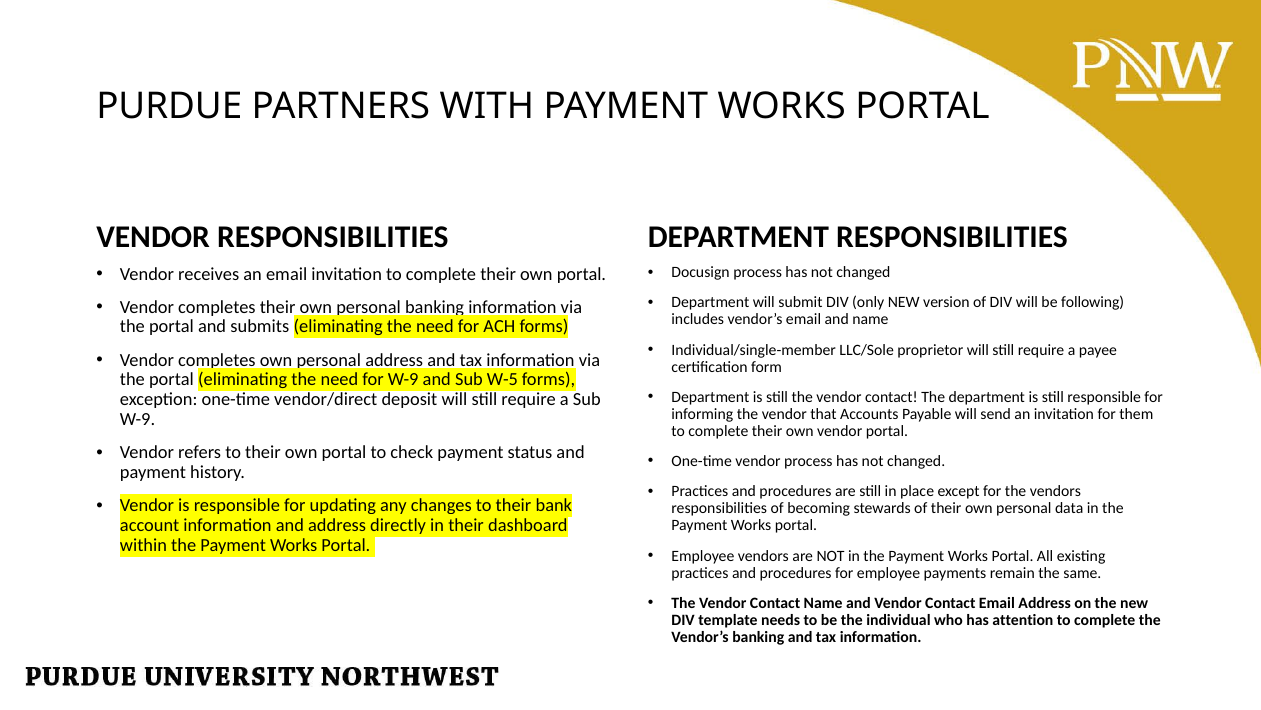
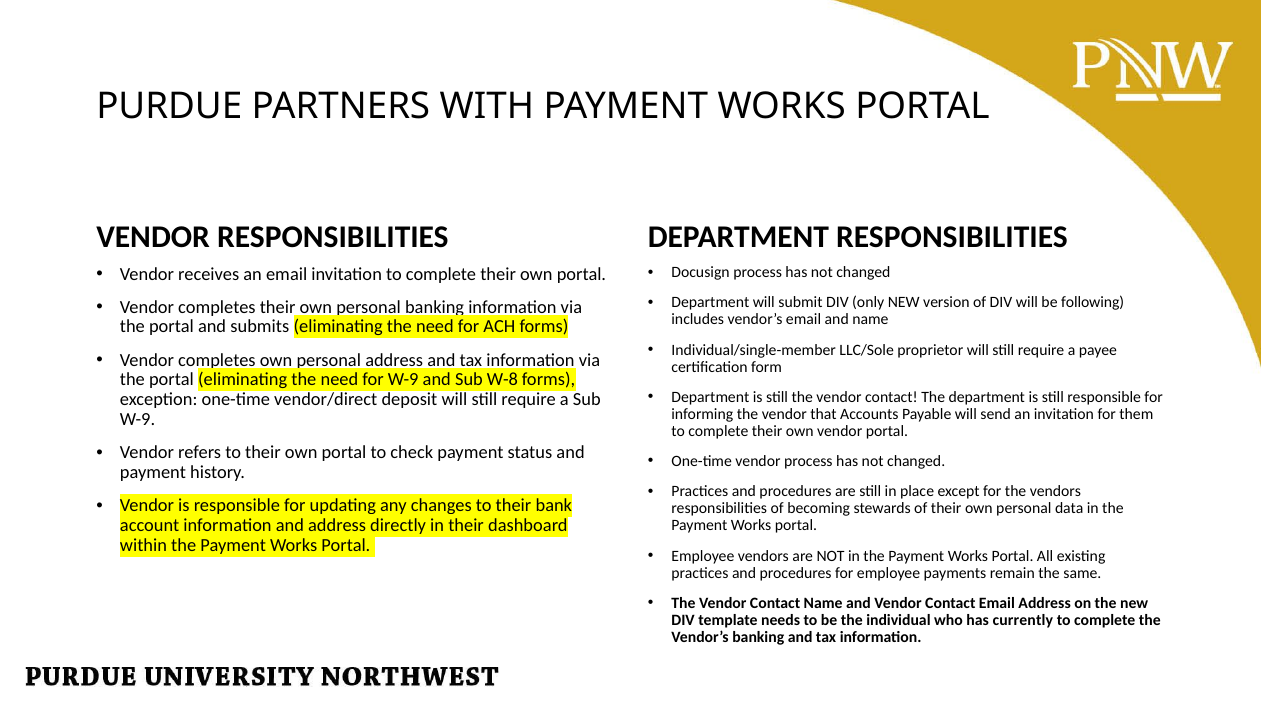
W-5: W-5 -> W-8
attention: attention -> currently
